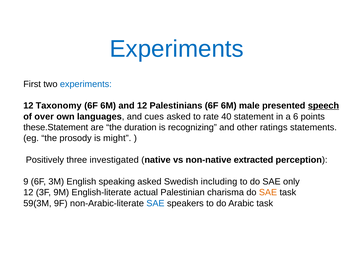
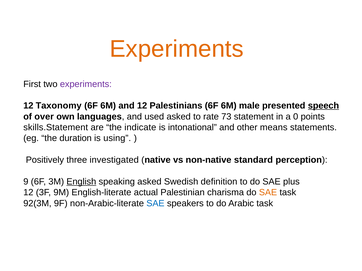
Experiments at (177, 49) colour: blue -> orange
experiments at (86, 84) colour: blue -> purple
cues: cues -> used
40: 40 -> 73
6: 6 -> 0
these.Statement: these.Statement -> skills.Statement
duration: duration -> indicate
recognizing: recognizing -> intonational
ratings: ratings -> means
prosody: prosody -> duration
might: might -> using
extracted: extracted -> standard
English underline: none -> present
including: including -> definition
only: only -> plus
59(3M: 59(3M -> 92(3M
